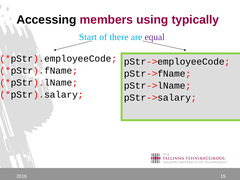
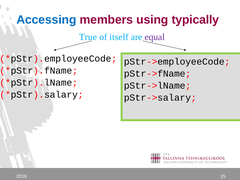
Accessing colour: black -> blue
Start: Start -> True
there: there -> itself
